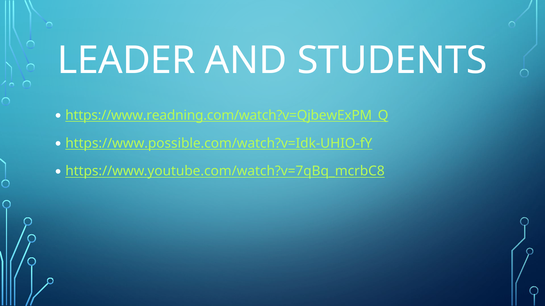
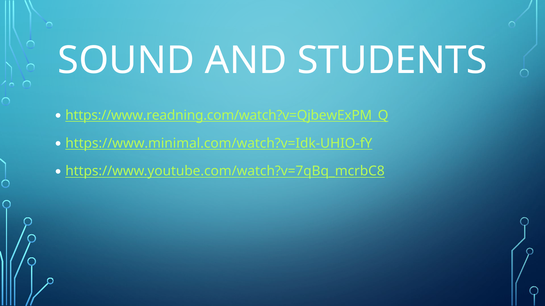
LEADER: LEADER -> SOUND
https://www.possible.com/watch?v=Idk-UHIO-fY: https://www.possible.com/watch?v=Idk-UHIO-fY -> https://www.minimal.com/watch?v=Idk-UHIO-fY
